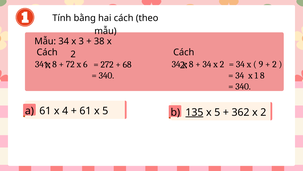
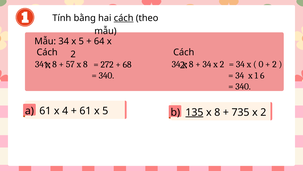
cách at (124, 18) underline: none -> present
34 x 3: 3 -> 5
38: 38 -> 64
72: 72 -> 57
6 at (85, 64): 6 -> 8
9: 9 -> 0
1 8: 8 -> 6
5 at (217, 112): 5 -> 8
362: 362 -> 735
